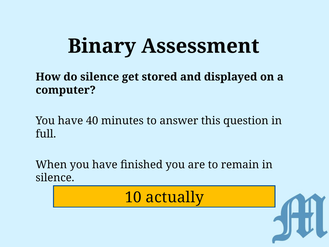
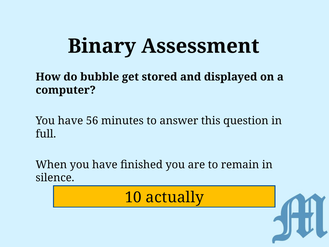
do silence: silence -> bubble
40: 40 -> 56
